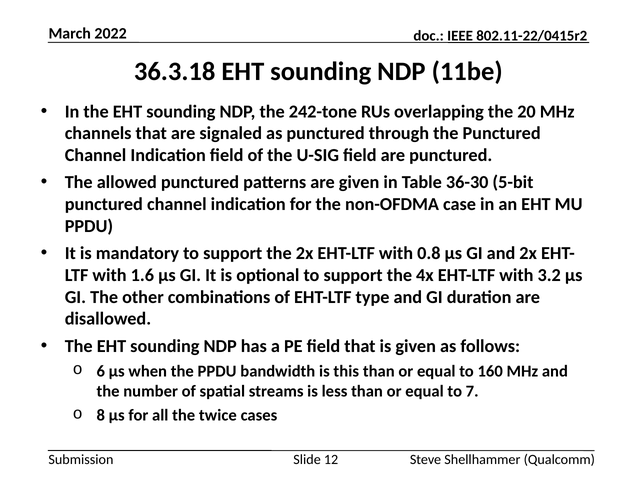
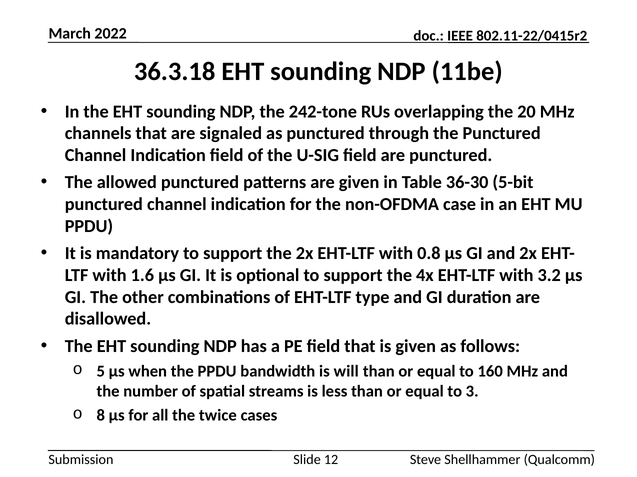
6: 6 -> 5
this: this -> will
7: 7 -> 3
